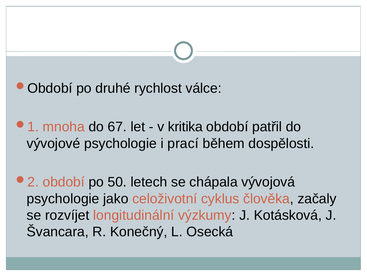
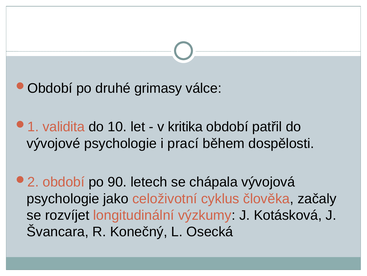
rychlost: rychlost -> grimasy
mnoha: mnoha -> validita
67: 67 -> 10
50: 50 -> 90
